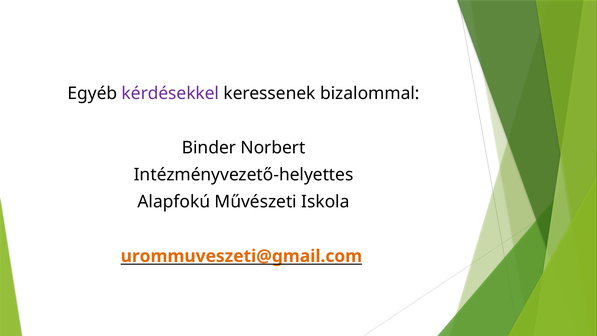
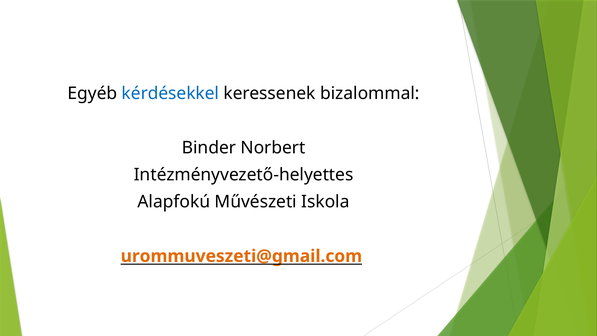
kérdésekkel colour: purple -> blue
